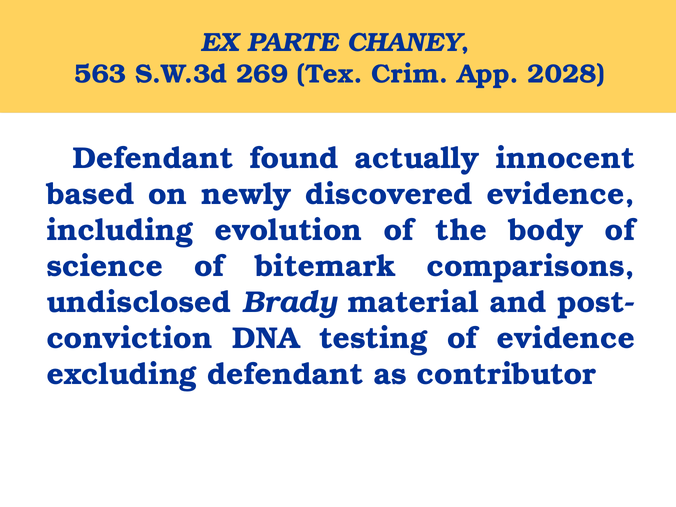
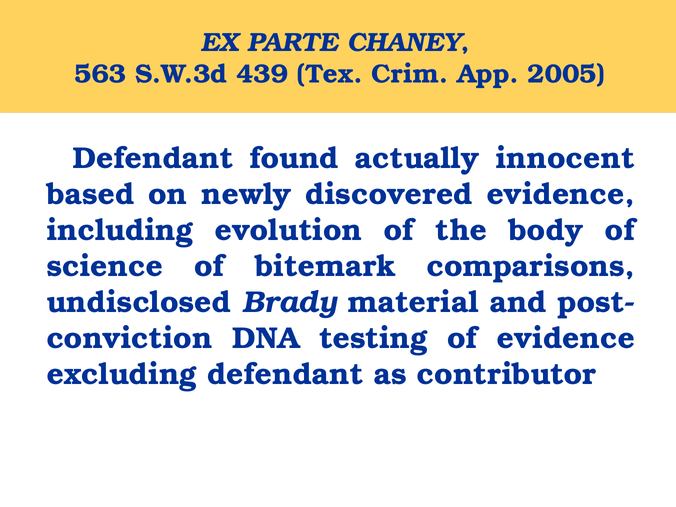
269: 269 -> 439
2028: 2028 -> 2005
